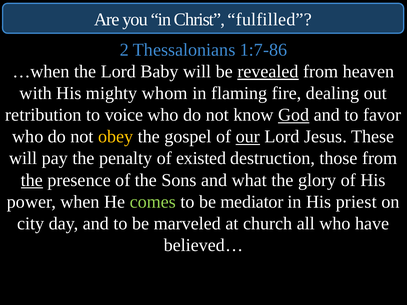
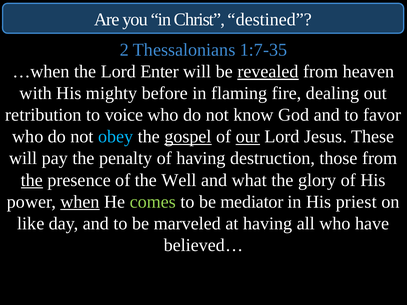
fulfilled: fulfilled -> destined
1:7-86: 1:7-86 -> 1:7-35
Baby: Baby -> Enter
whom: whom -> before
God underline: present -> none
obey colour: yellow -> light blue
gospel underline: none -> present
of existed: existed -> having
Sons: Sons -> Well
when underline: none -> present
city: city -> like
at church: church -> having
